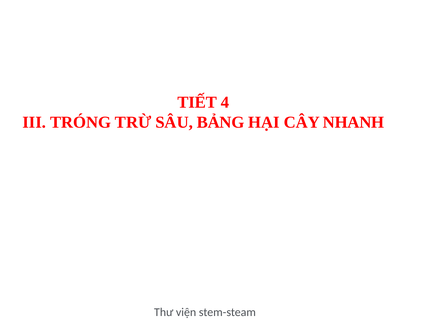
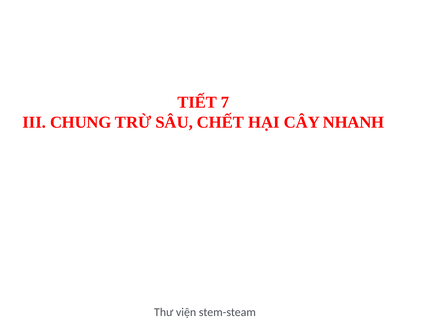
4: 4 -> 7
TRÓNG: TRÓNG -> CHUNG
BẢNG: BẢNG -> CHẾT
